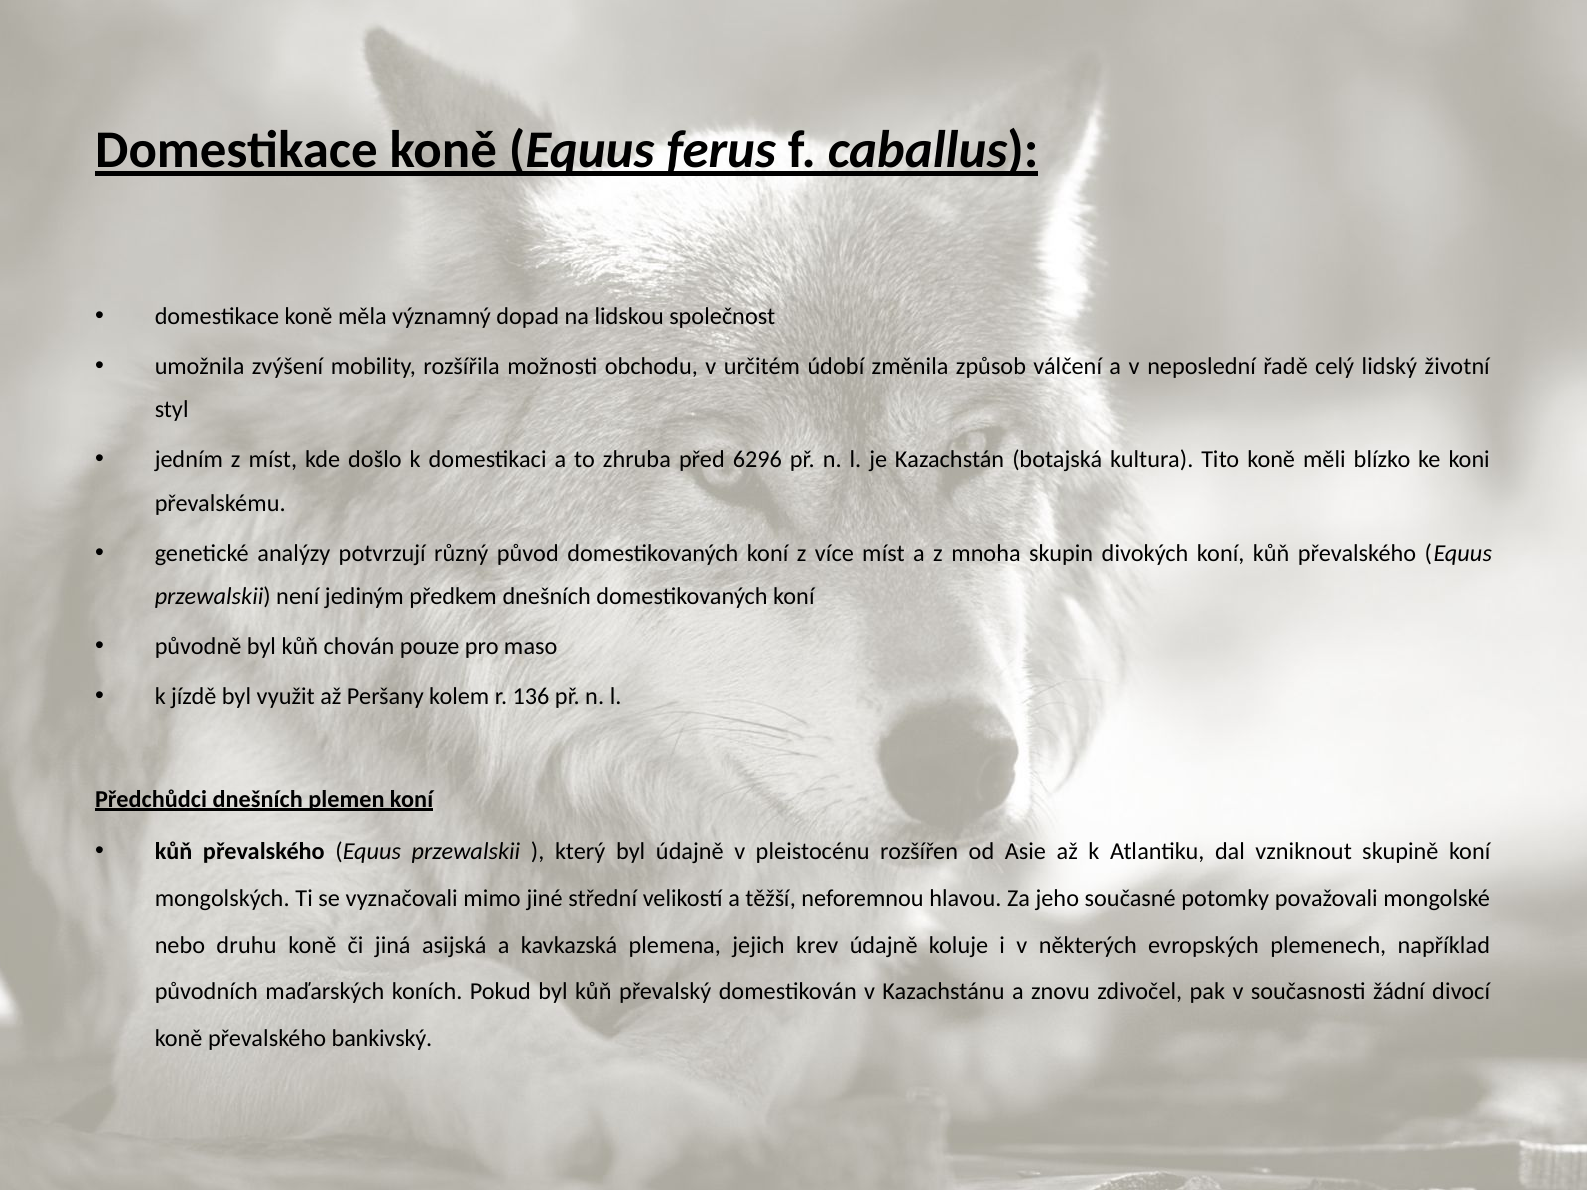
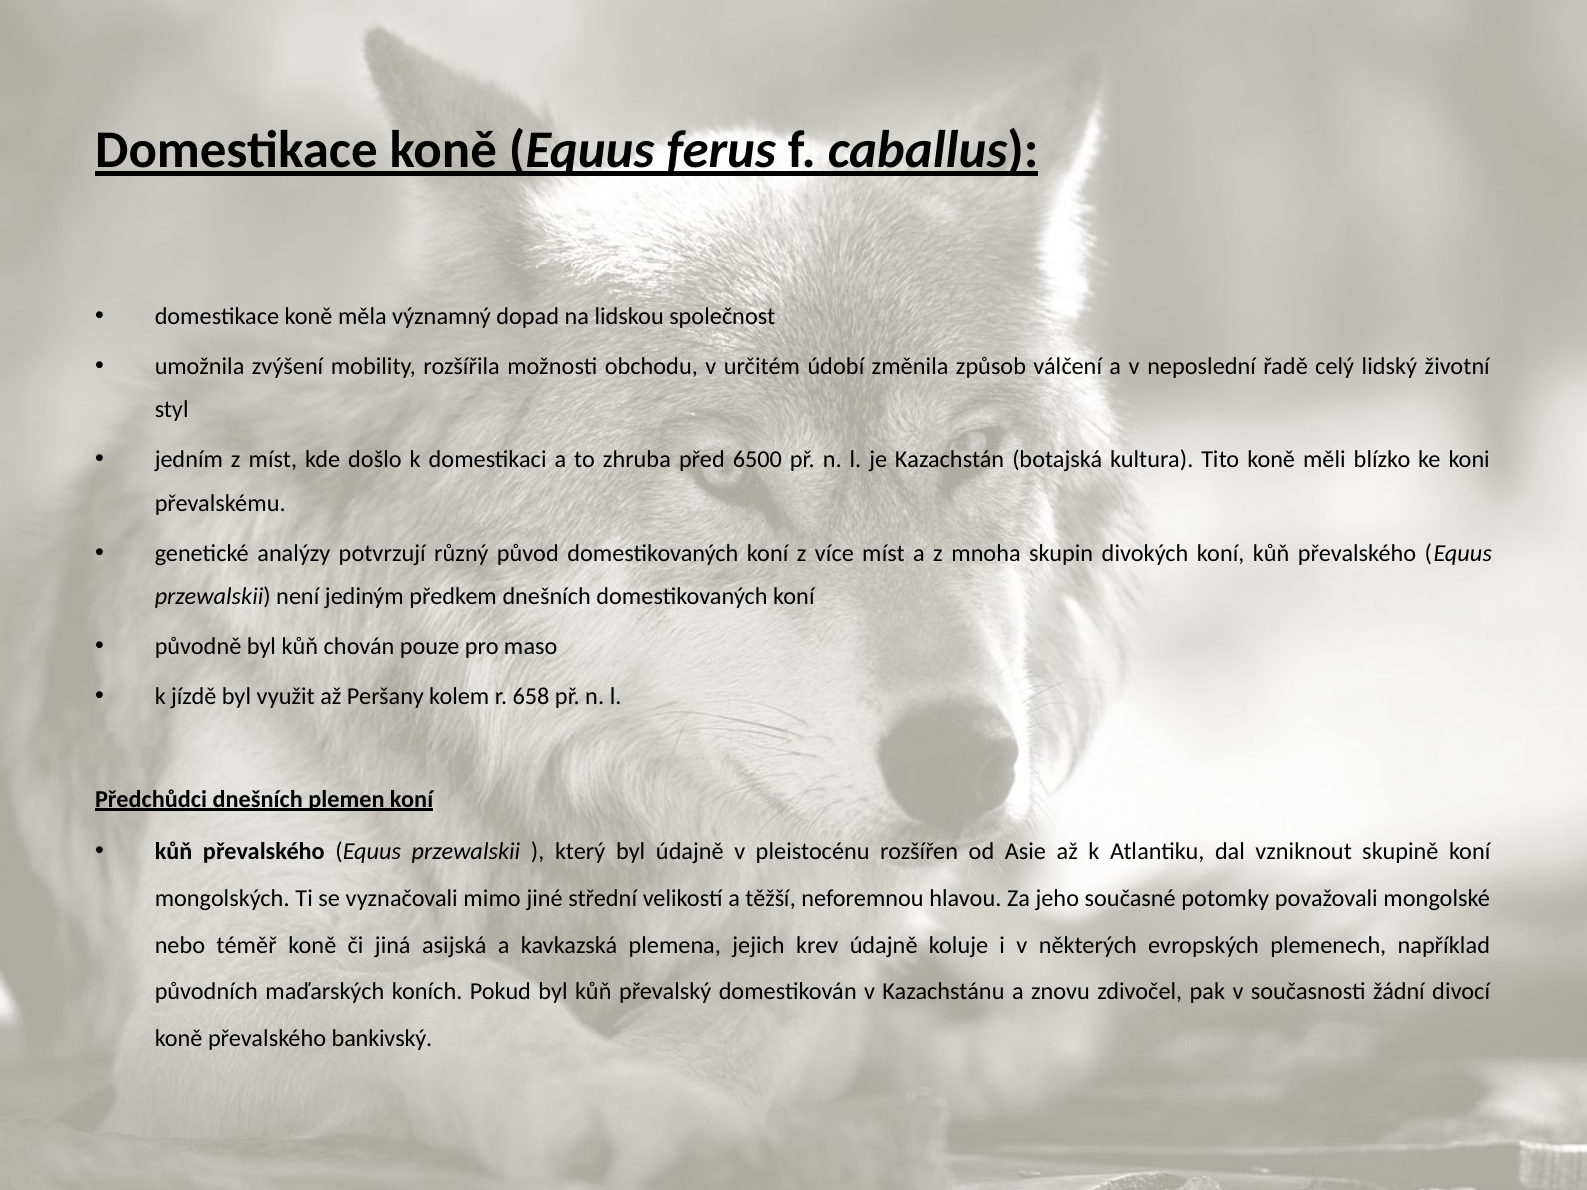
6296: 6296 -> 6500
136: 136 -> 658
druhu: druhu -> téměř
